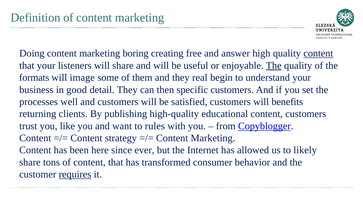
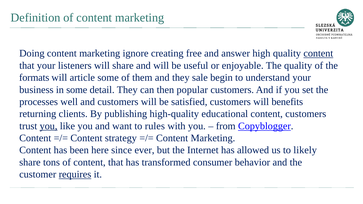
boring: boring -> ignore
The at (274, 66) underline: present -> none
image: image -> article
real: real -> sale
in good: good -> some
specific: specific -> popular
you at (49, 126) underline: none -> present
